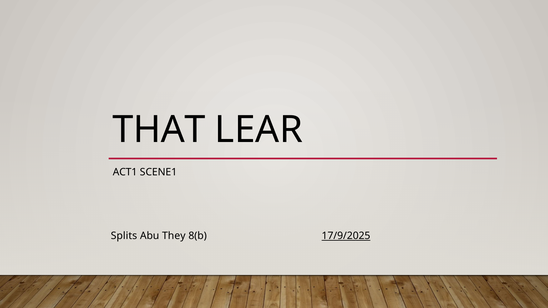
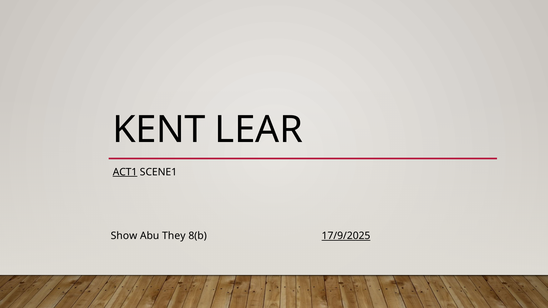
THAT: THAT -> KENT
ACT1 underline: none -> present
Splits: Splits -> Show
